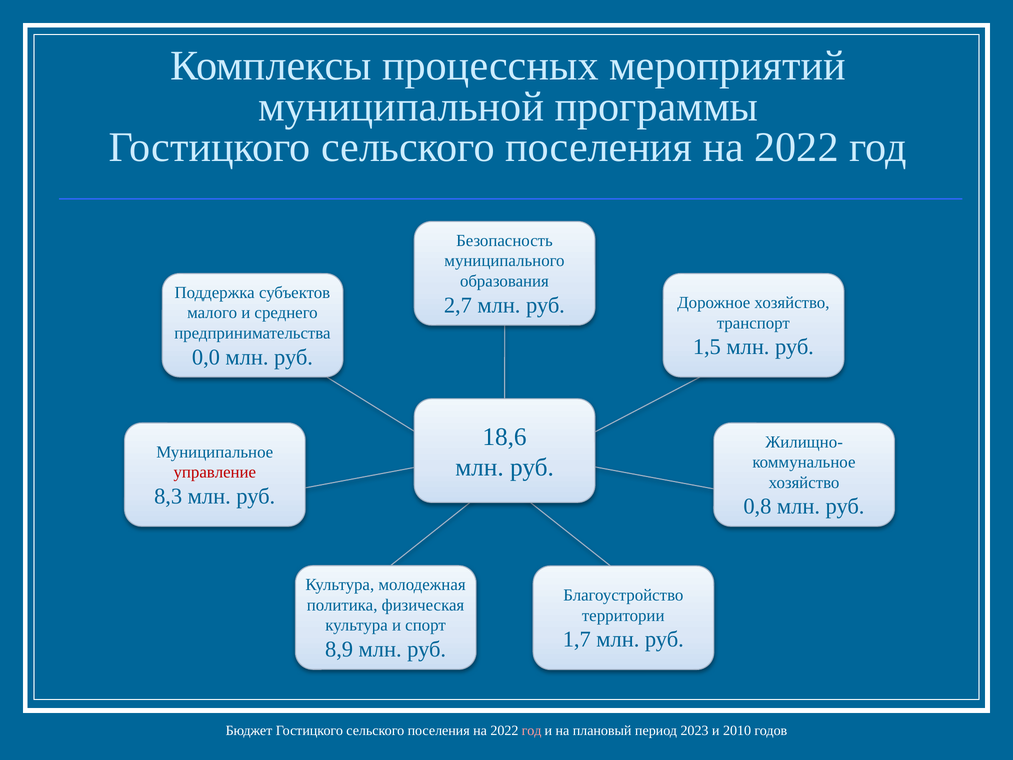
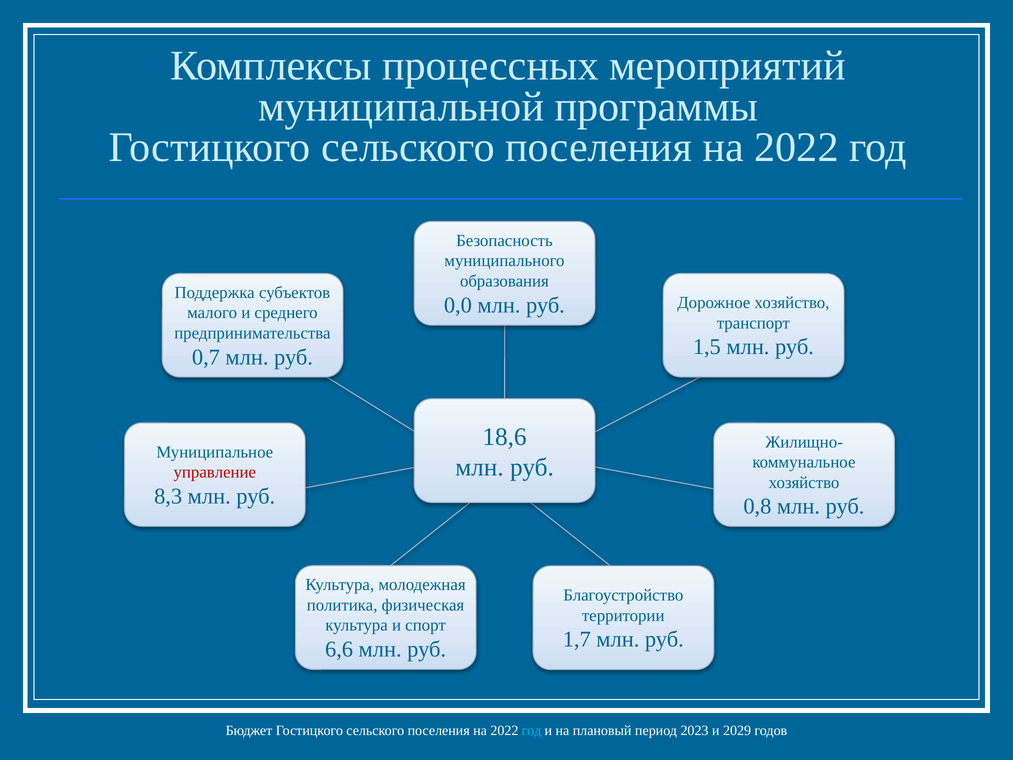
2,7: 2,7 -> 0,0
0,0: 0,0 -> 0,7
8,9: 8,9 -> 6,6
год at (532, 730) colour: pink -> light blue
2010: 2010 -> 2029
